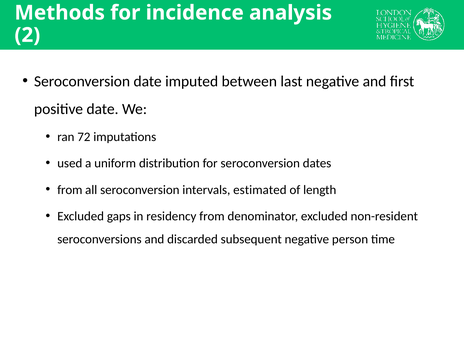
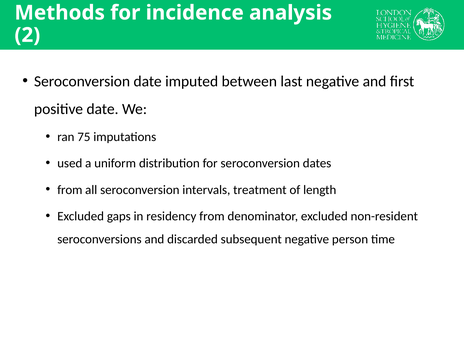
72: 72 -> 75
estimated: estimated -> treatment
